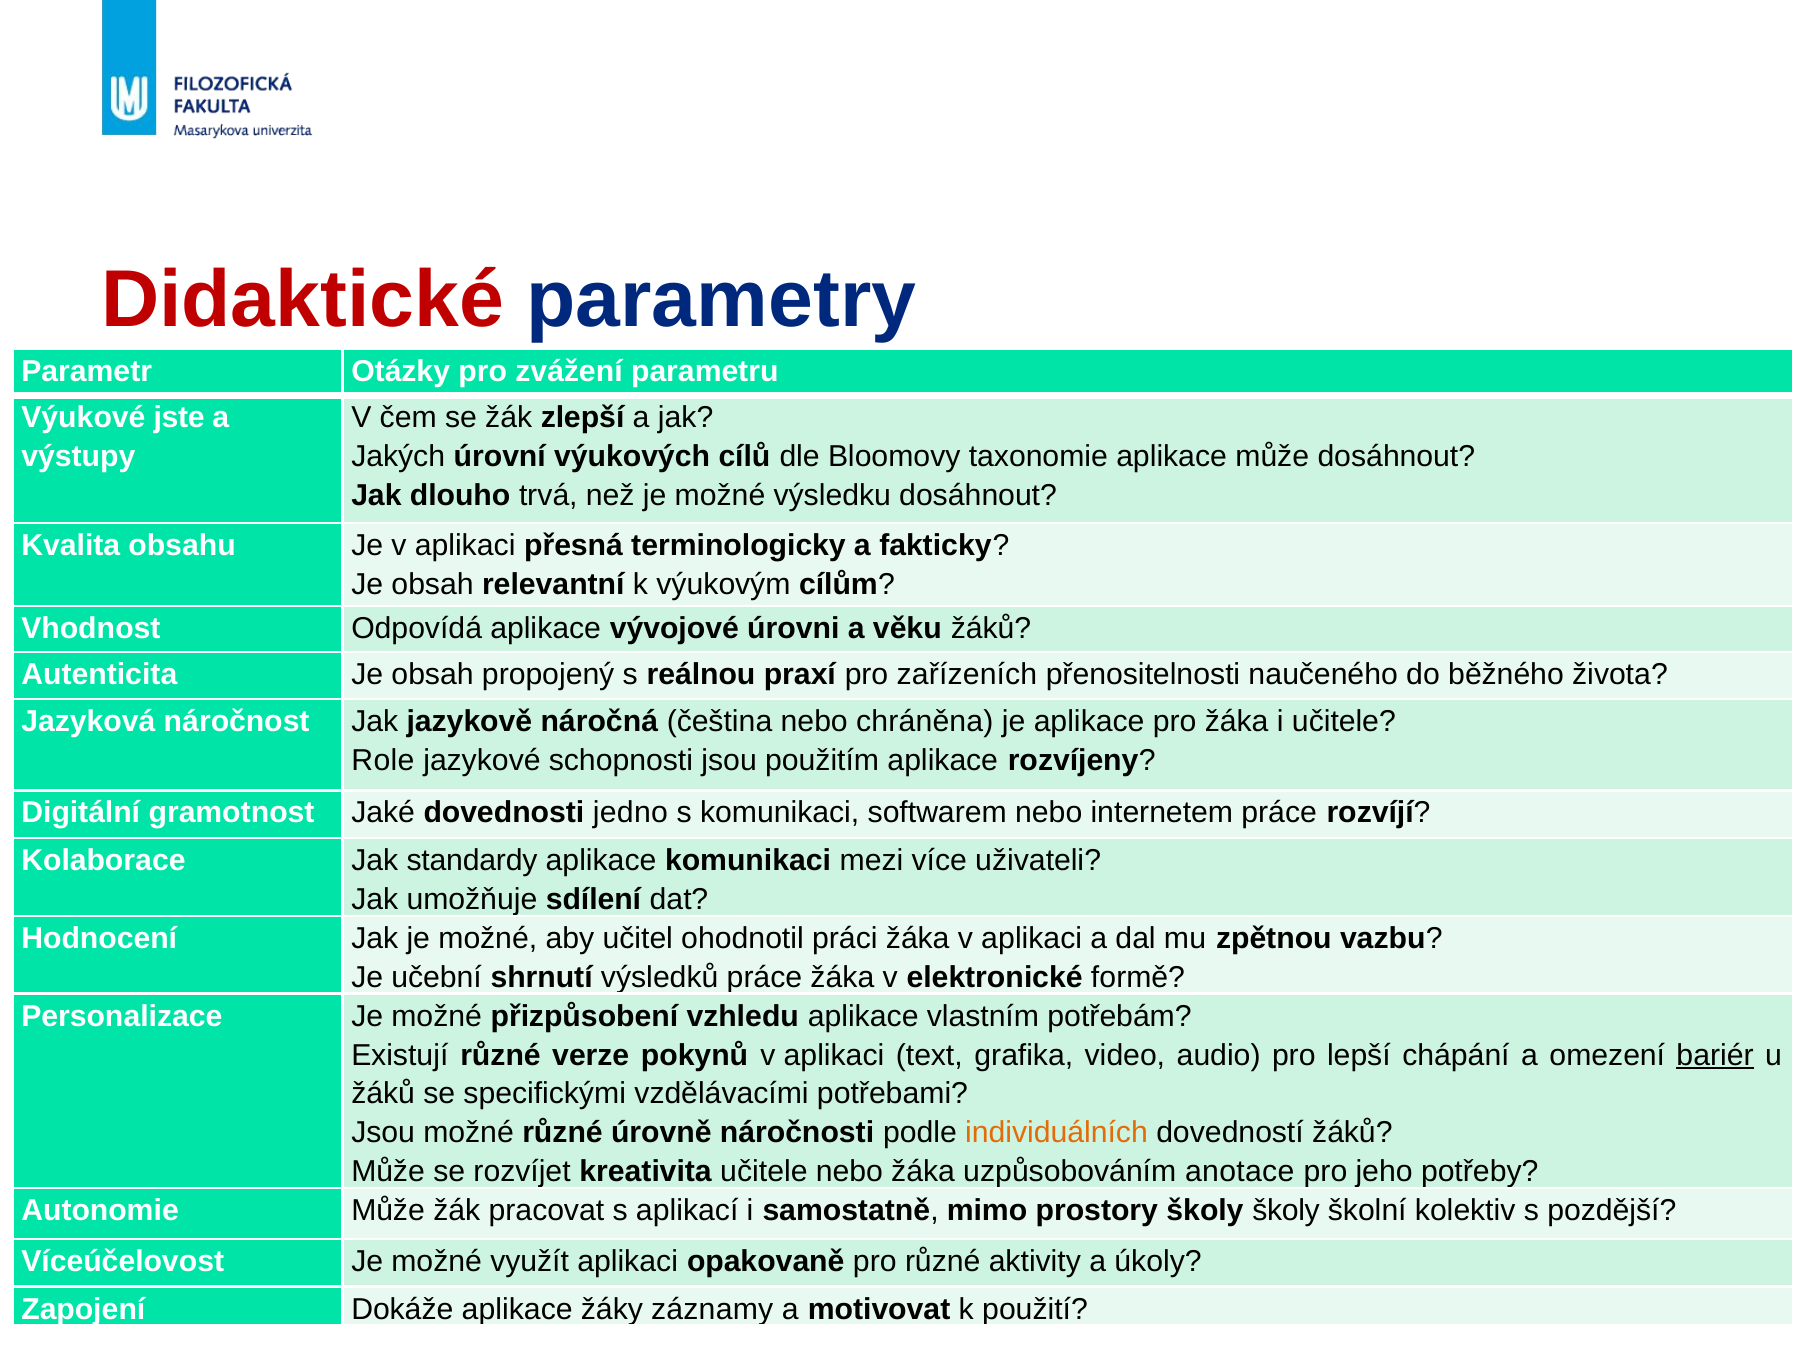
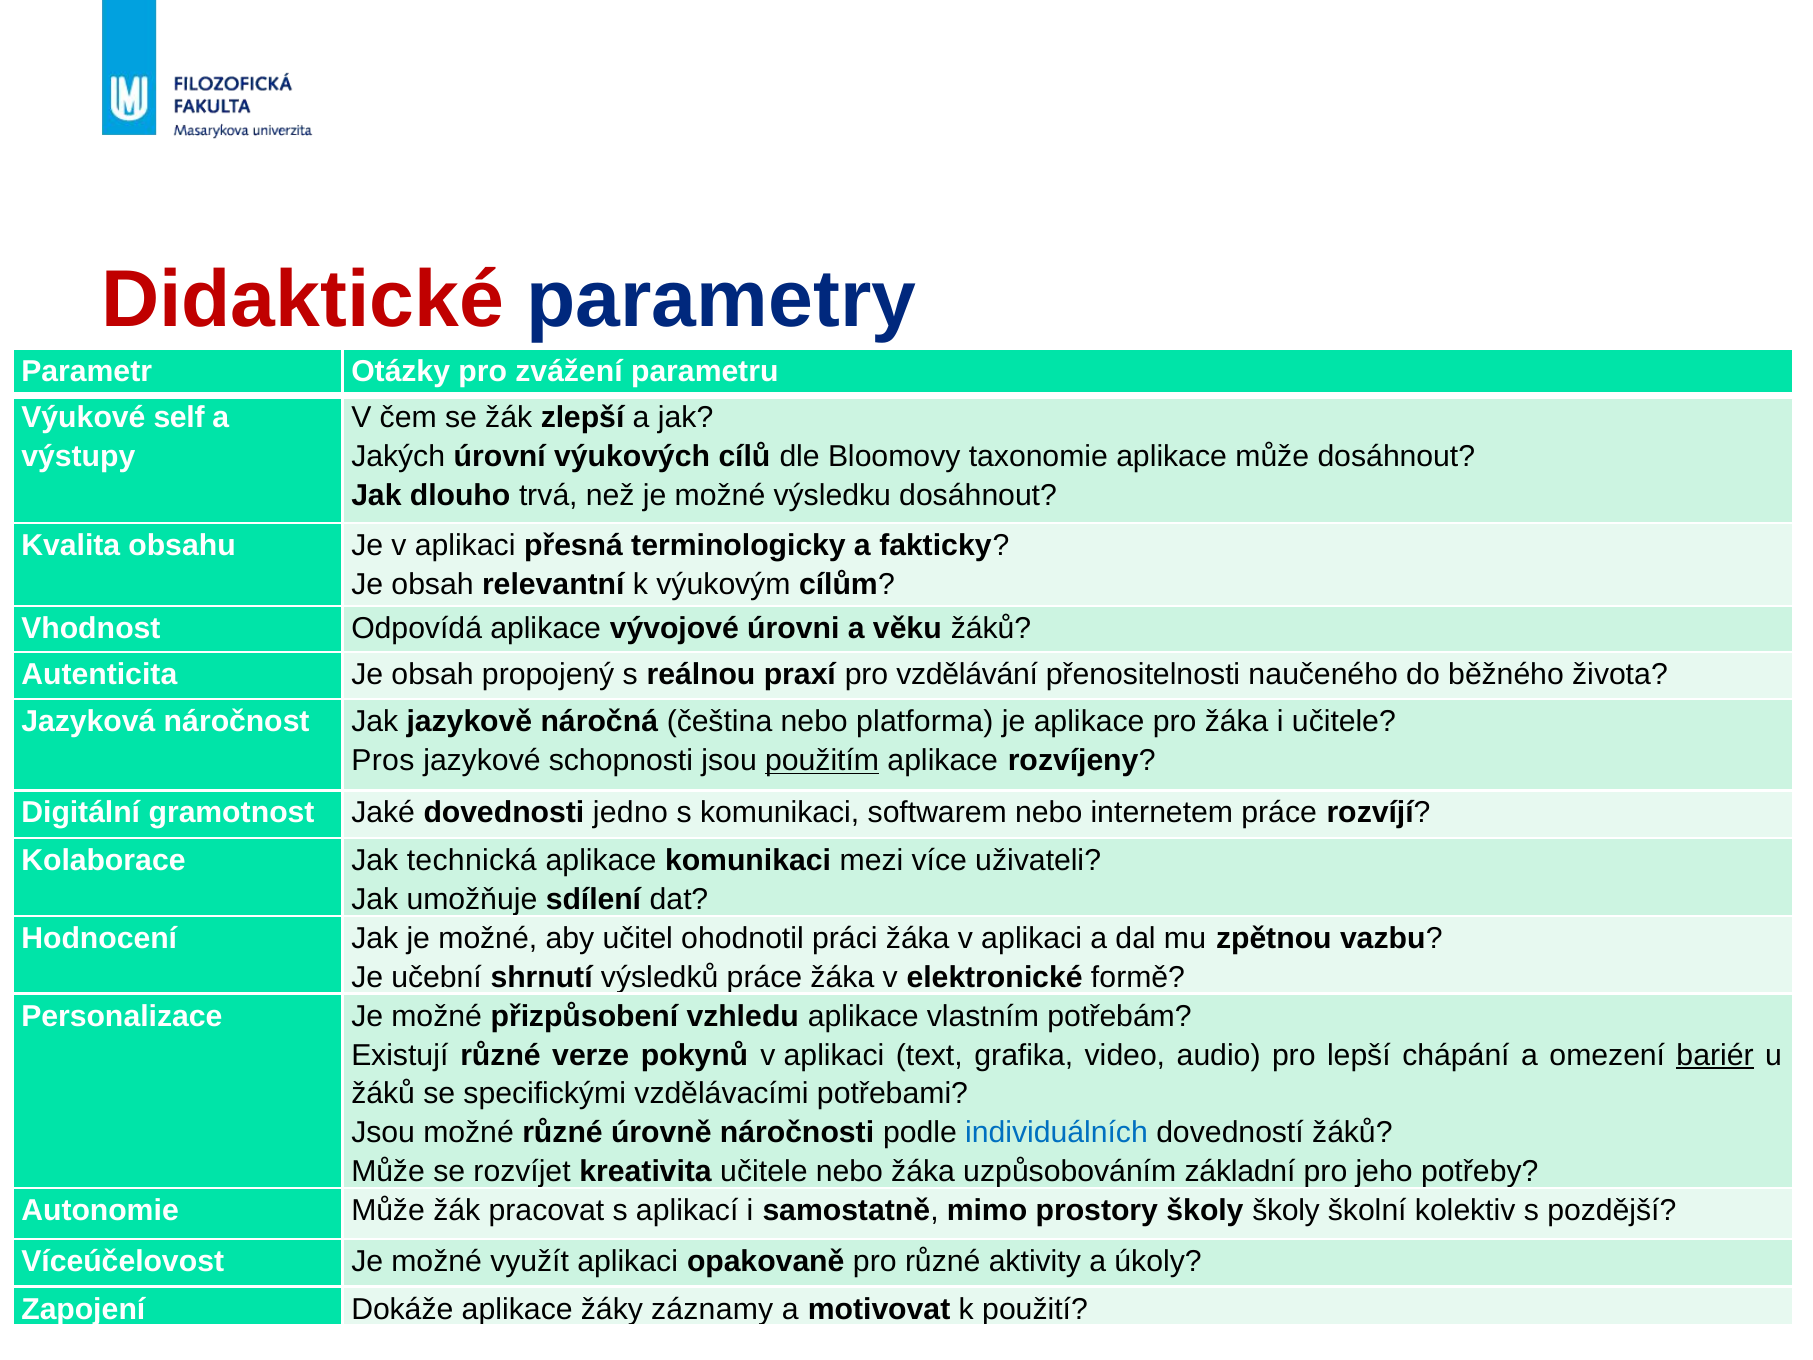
jste: jste -> self
zařízeních: zařízeních -> vzdělávání
chráněna: chráněna -> platforma
Role: Role -> Pros
použitím underline: none -> present
standardy: standardy -> technická
individuálních colour: orange -> blue
anotace: anotace -> základní
